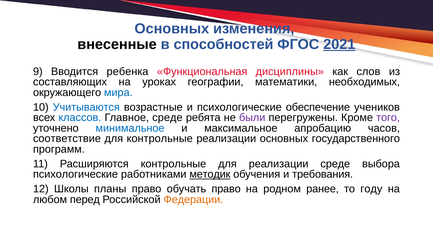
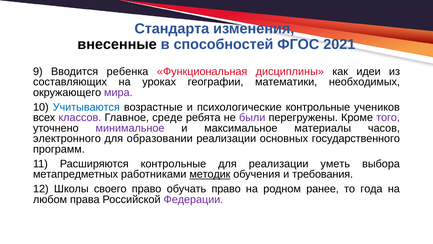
Основных at (172, 29): Основных -> Стандарта
2021 underline: present -> none
слов: слов -> идеи
мира colour: blue -> purple
психологические обеспечение: обеспечение -> контрольные
классов colour: blue -> purple
минимальное colour: blue -> purple
апробацию: апробацию -> материалы
соответствие: соответствие -> электронного
для контрольные: контрольные -> образовании
реализации среде: среде -> уметь
психологические at (75, 174): психологические -> метапредметных
планы: планы -> своего
году: году -> года
перед: перед -> права
Федерации colour: orange -> purple
